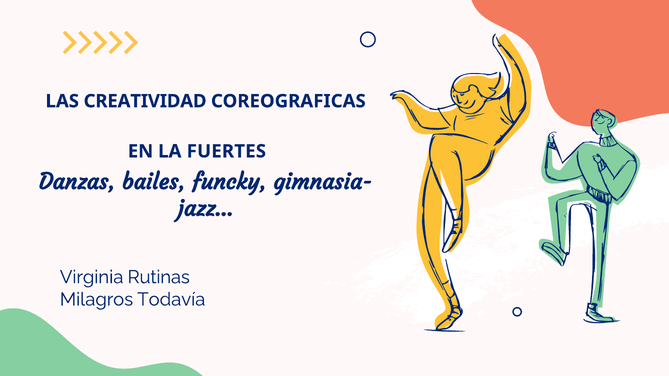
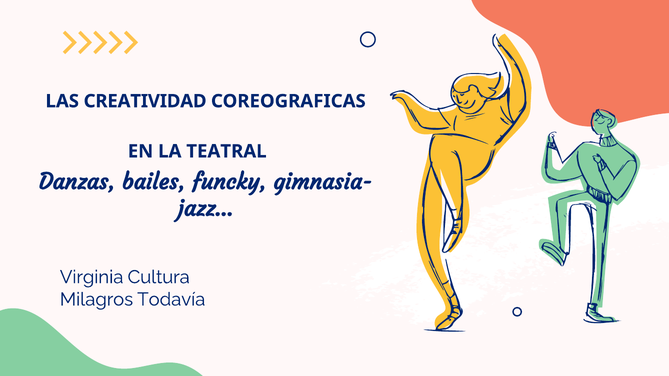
FUERTES: FUERTES -> TEATRAL
Rutinas: Rutinas -> Cultura
